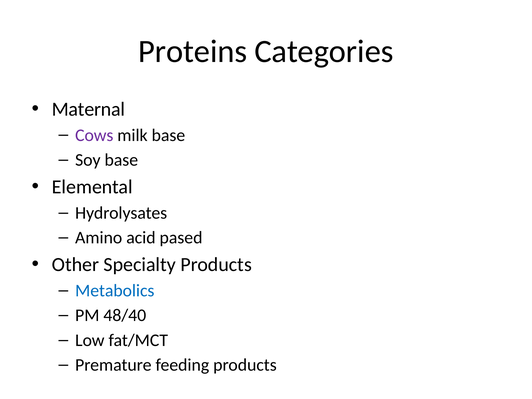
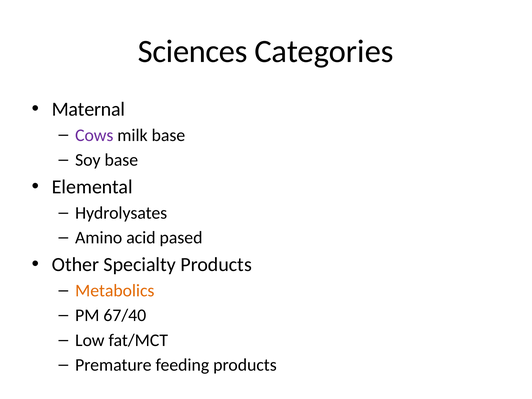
Proteins: Proteins -> Sciences
Metabolics colour: blue -> orange
48/40: 48/40 -> 67/40
